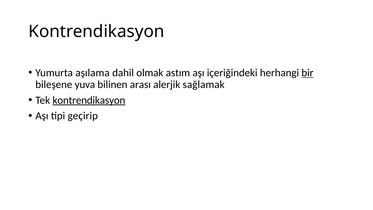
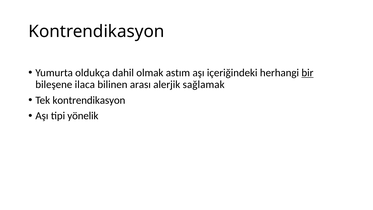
aşılama: aşılama -> oldukça
yuva: yuva -> ilaca
kontrendikasyon at (89, 100) underline: present -> none
geçirip: geçirip -> yönelik
